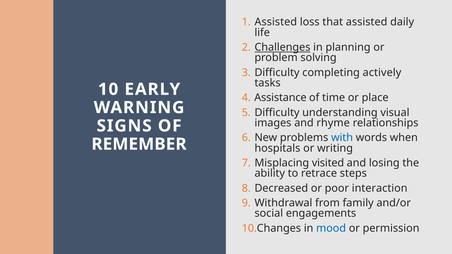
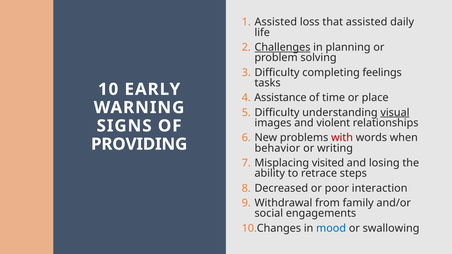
actively: actively -> feelings
visual underline: none -> present
rhyme: rhyme -> violent
with colour: blue -> red
REMEMBER: REMEMBER -> PROVIDING
hospitals: hospitals -> behavior
permission: permission -> swallowing
